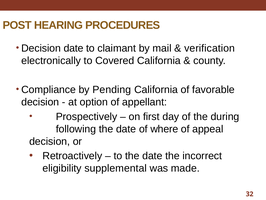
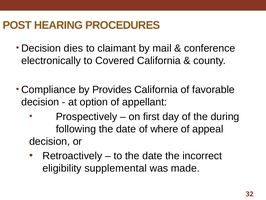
Decision date: date -> dies
verification: verification -> conference
Pending: Pending -> Provides
